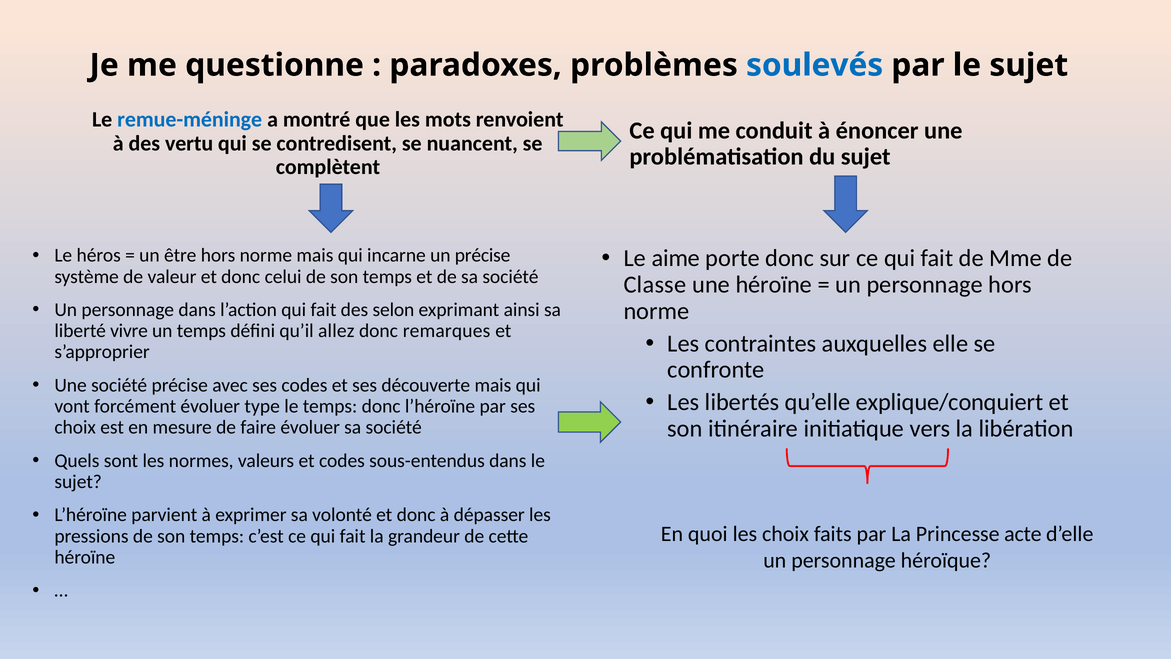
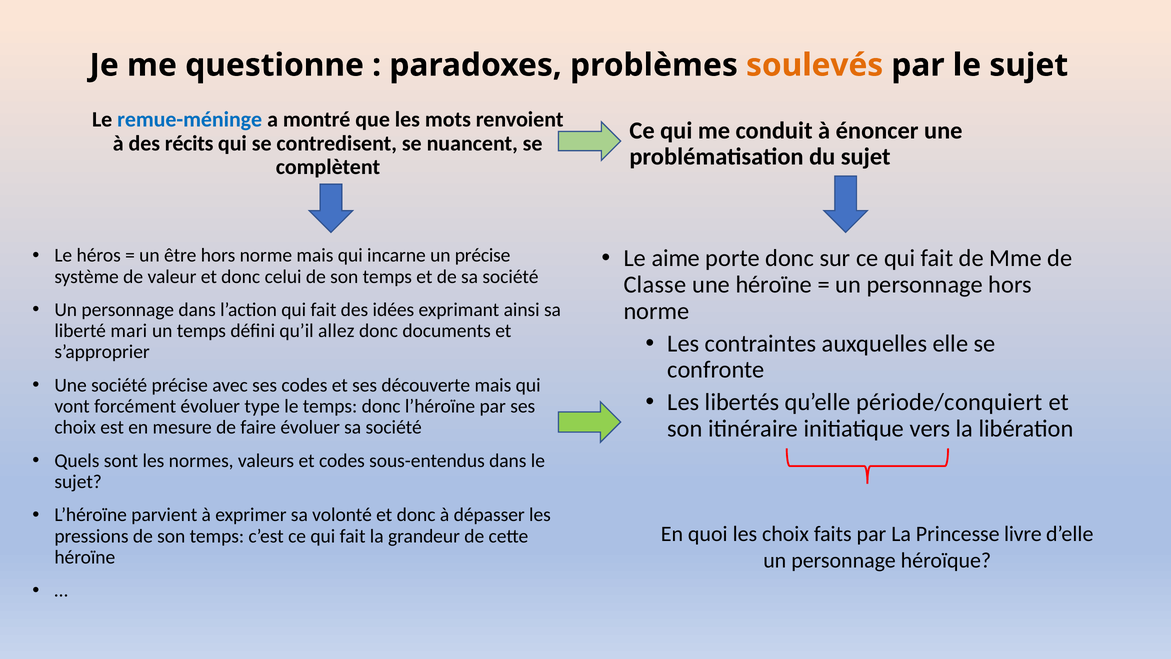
soulevés colour: blue -> orange
vertu: vertu -> récits
selon: selon -> idées
vivre: vivre -> mari
remarques: remarques -> documents
explique/conquiert: explique/conquiert -> période/conquiert
acte: acte -> livre
